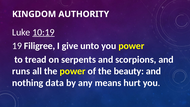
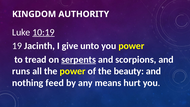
Filigree: Filigree -> Jacinth
serpents underline: none -> present
data: data -> feed
